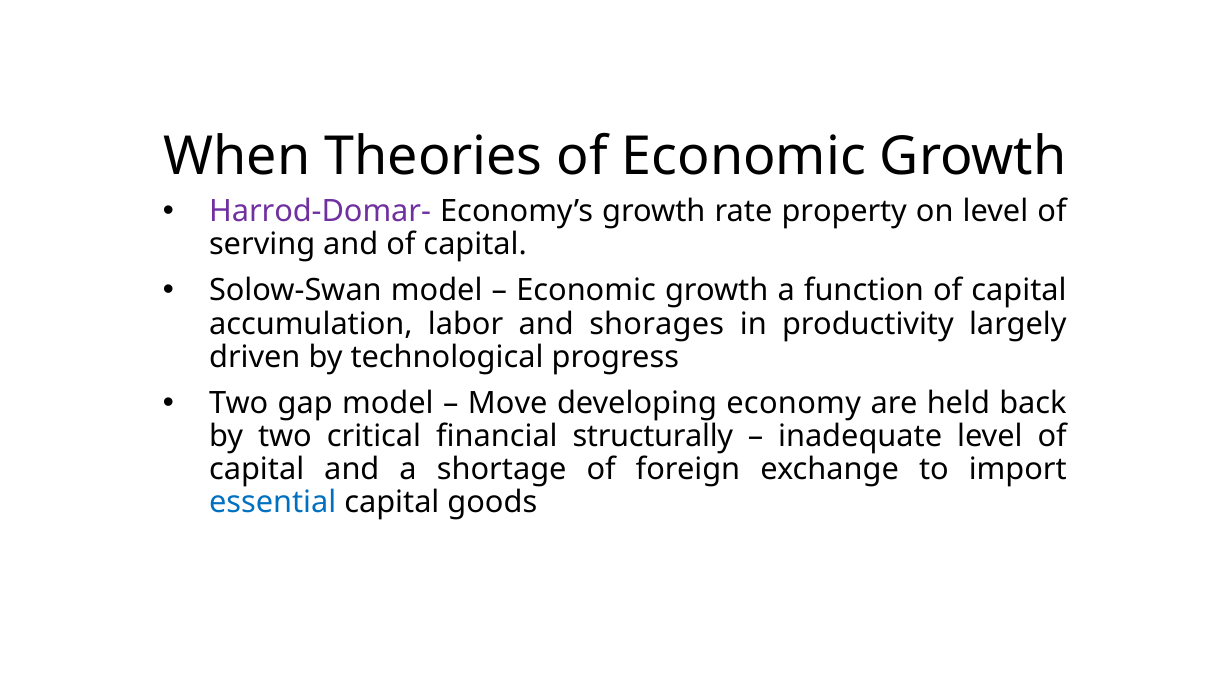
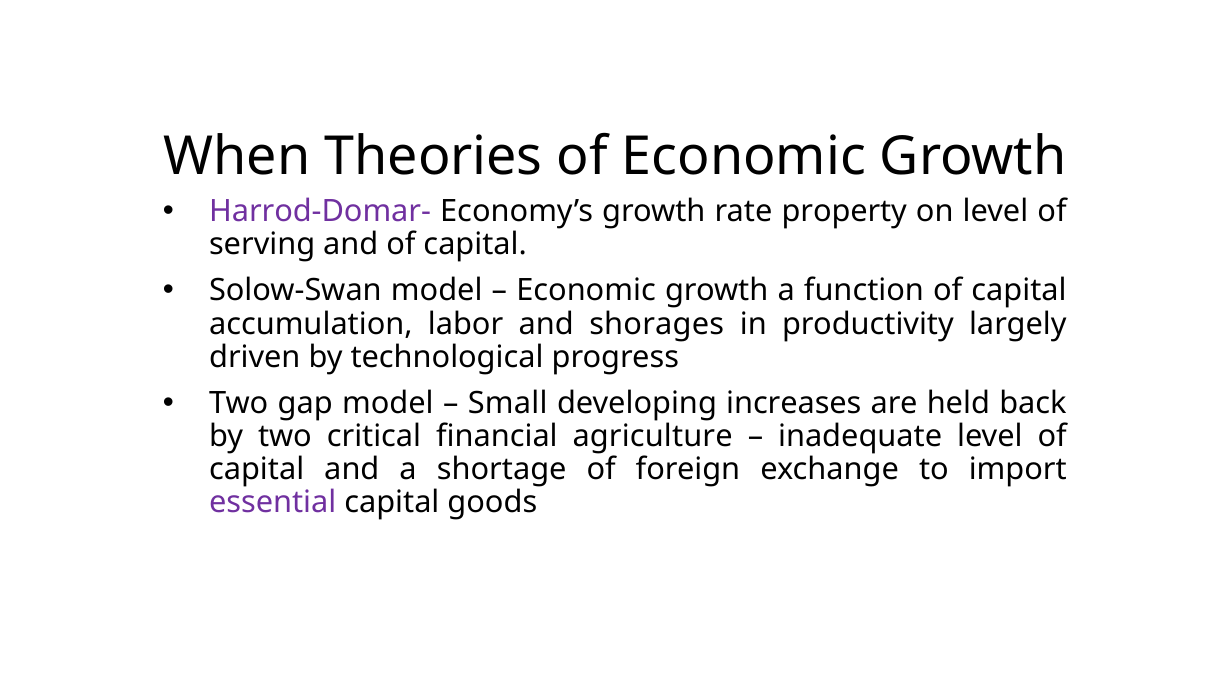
Move: Move -> Small
economy: economy -> increases
structurally: structurally -> agriculture
essential colour: blue -> purple
